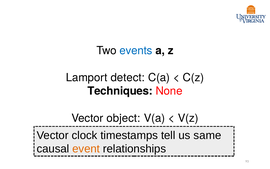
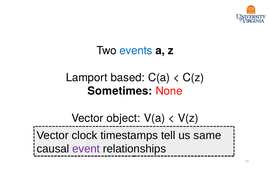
detect: detect -> based
Techniques: Techniques -> Sometimes
event colour: orange -> purple
